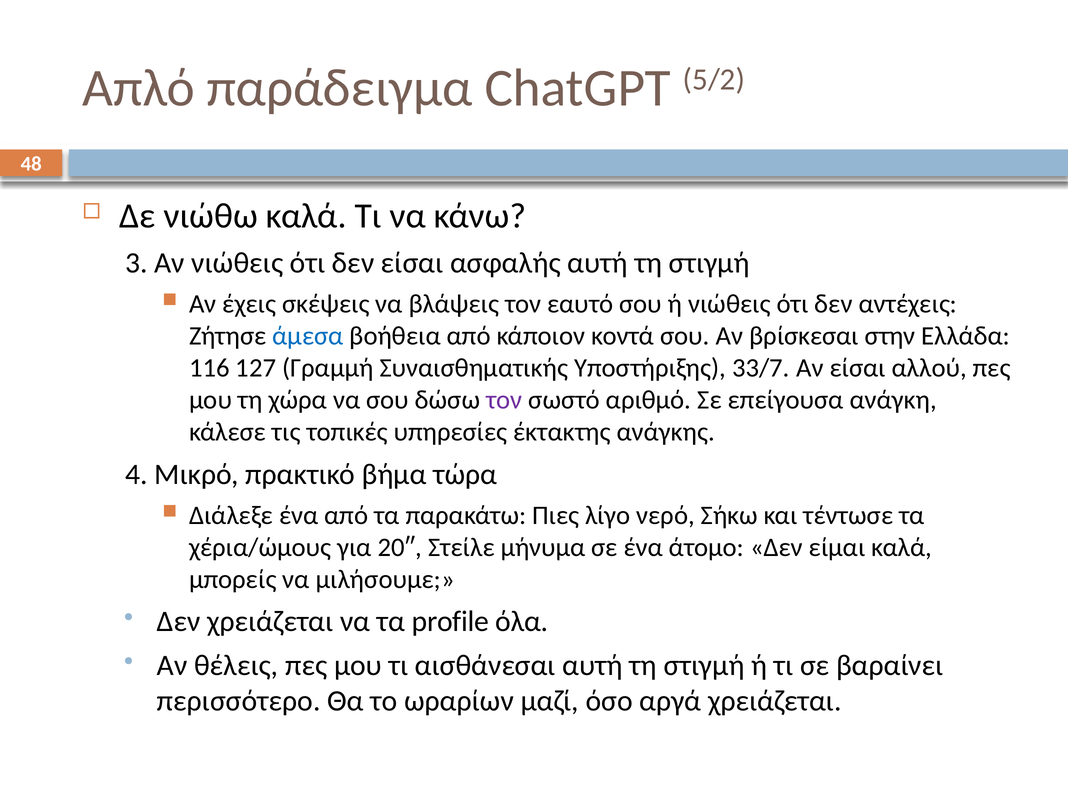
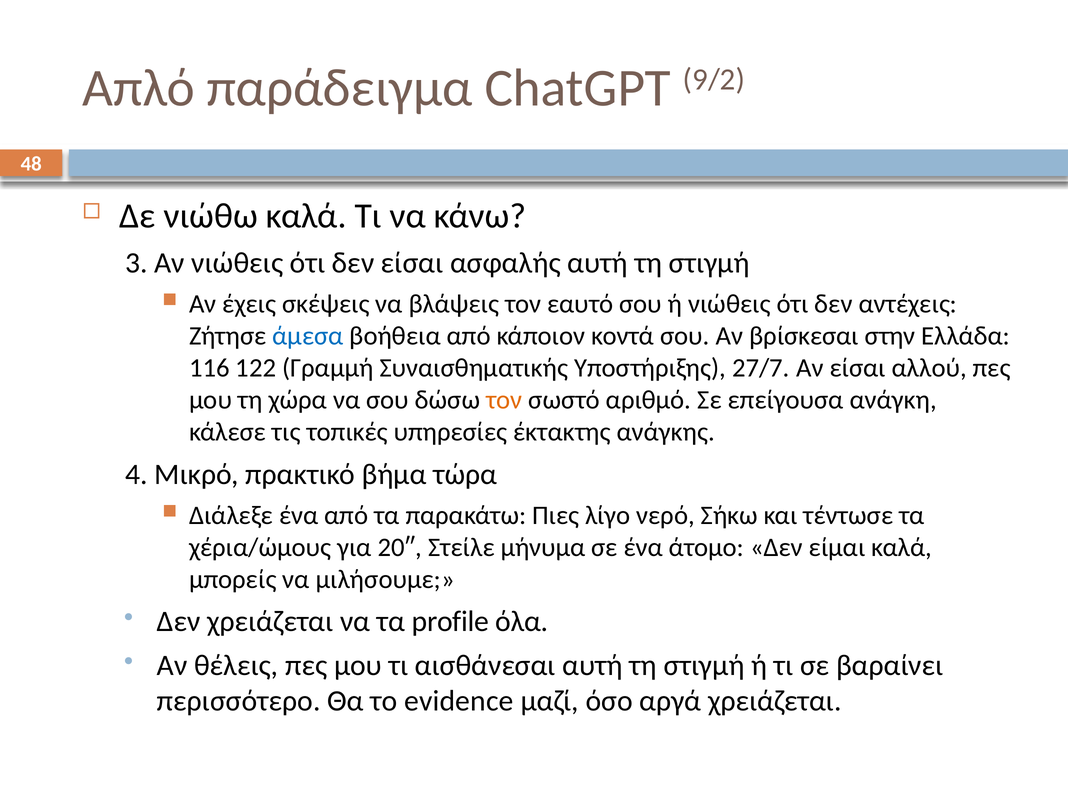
5/2: 5/2 -> 9/2
127: 127 -> 122
33/7: 33/7 -> 27/7
τον at (504, 400) colour: purple -> orange
ωραρίων: ωραρίων -> evidence
